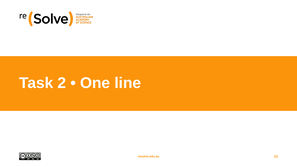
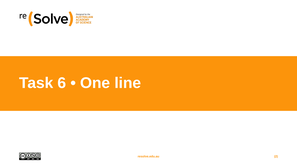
Task 2: 2 -> 6
